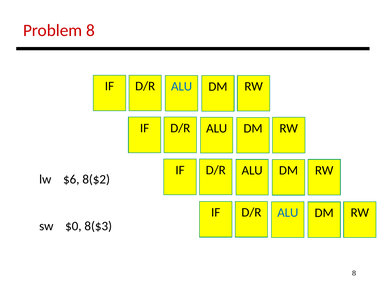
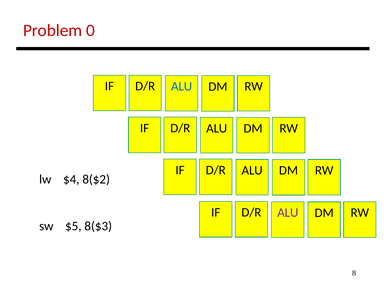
Problem 8: 8 -> 0
$6: $6 -> $4
ALU at (288, 213) colour: blue -> purple
$0: $0 -> $5
